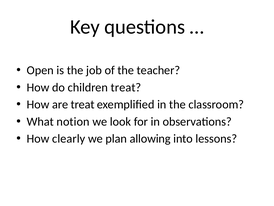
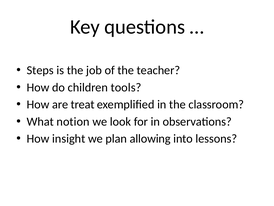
Open: Open -> Steps
children treat: treat -> tools
clearly: clearly -> insight
